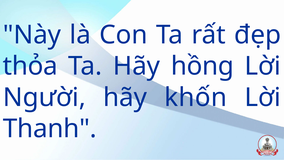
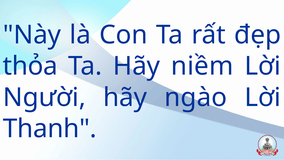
hồng: hồng -> niềm
khốn: khốn -> ngào
